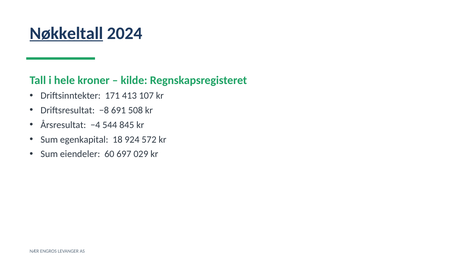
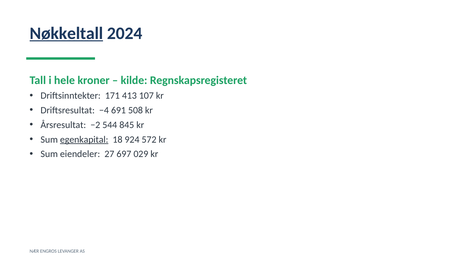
−8: −8 -> −4
−4: −4 -> −2
egenkapital underline: none -> present
60: 60 -> 27
